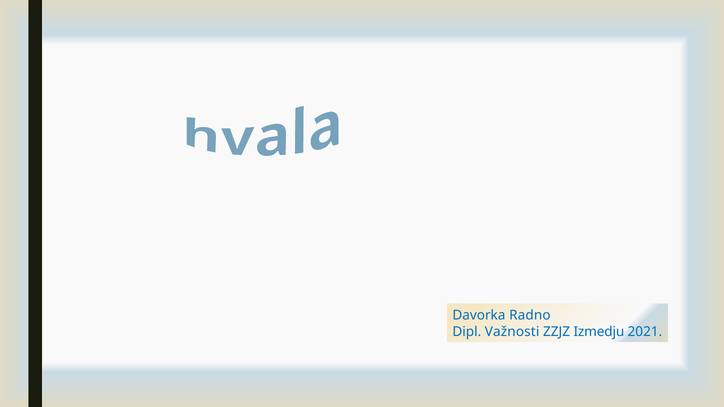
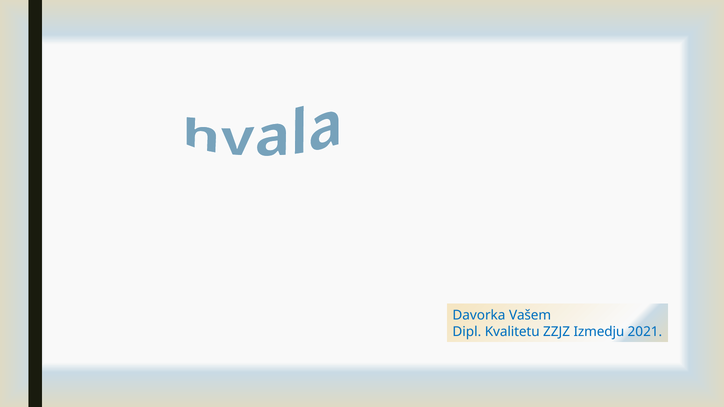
Radno: Radno -> Vašem
Važnosti: Važnosti -> Kvalitetu
